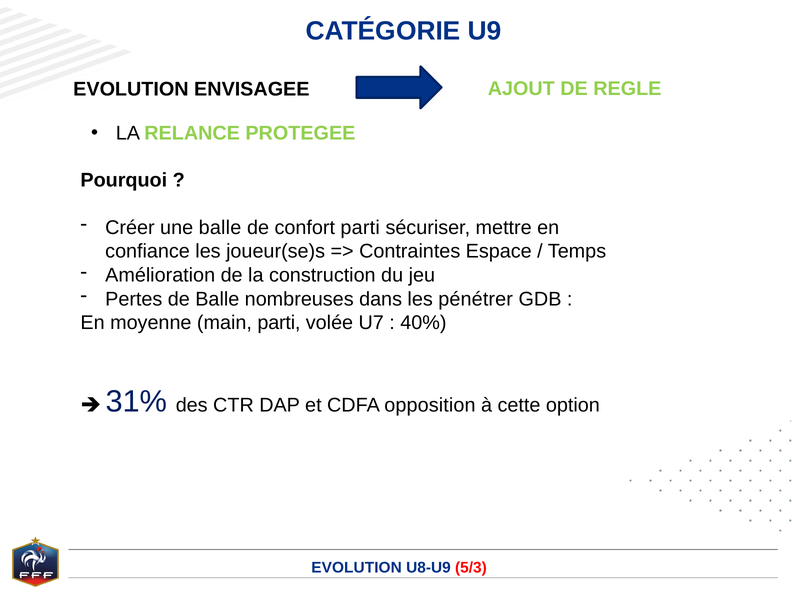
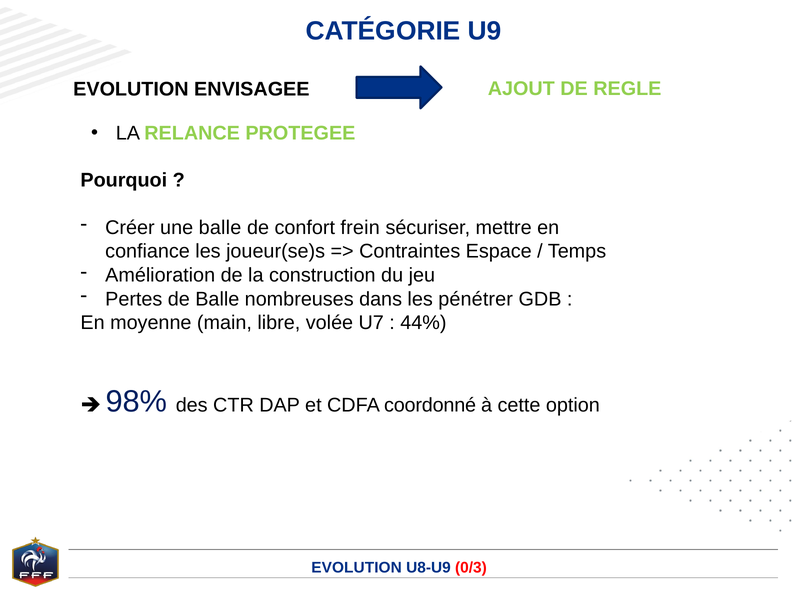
confort parti: parti -> frein
main parti: parti -> libre
40%: 40% -> 44%
31%: 31% -> 98%
opposition: opposition -> coordonné
5/3: 5/3 -> 0/3
